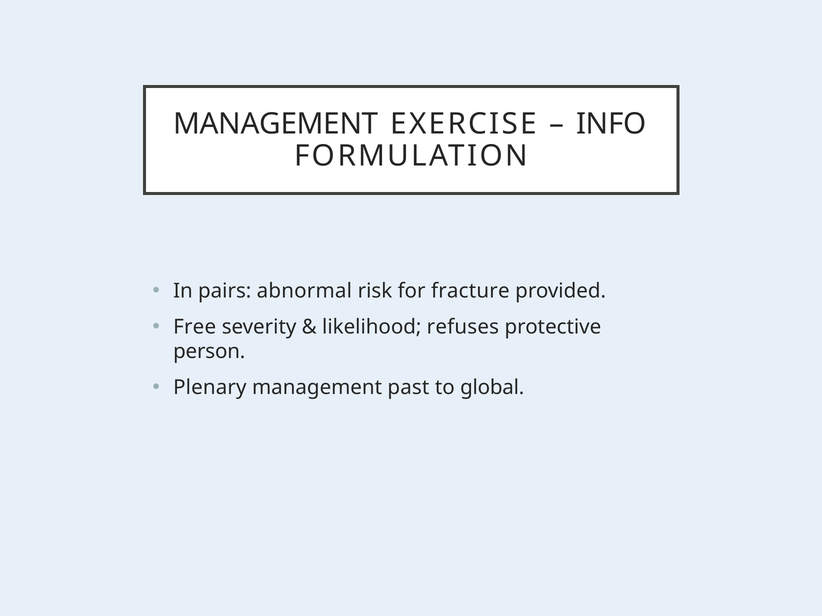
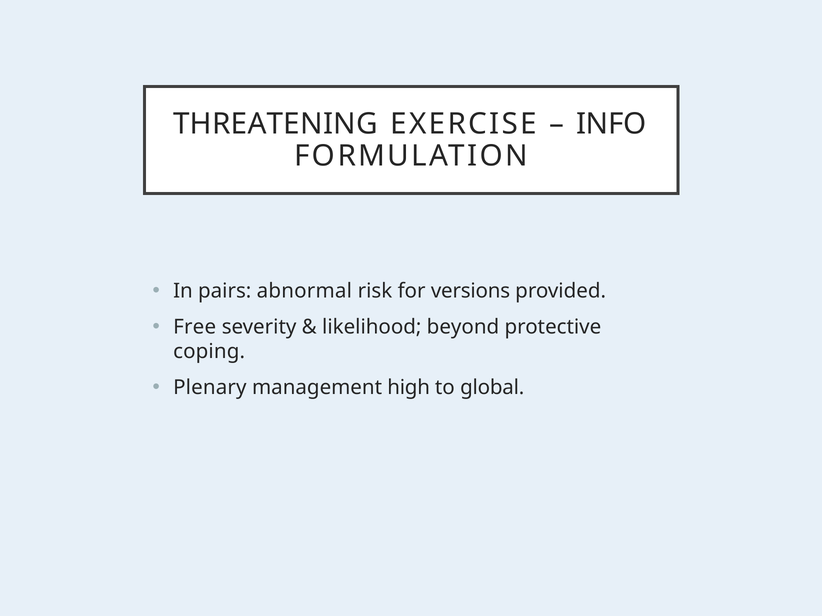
MANAGEMENT at (276, 124): MANAGEMENT -> THREATENING
fracture: fracture -> versions
refuses: refuses -> beyond
person: person -> coping
past: past -> high
